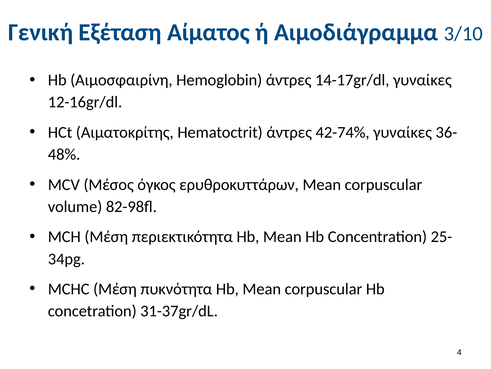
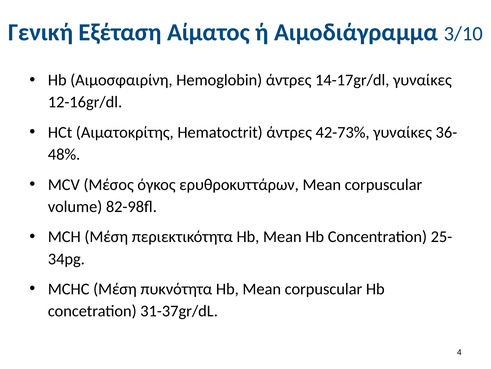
42-74%: 42-74% -> 42-73%
